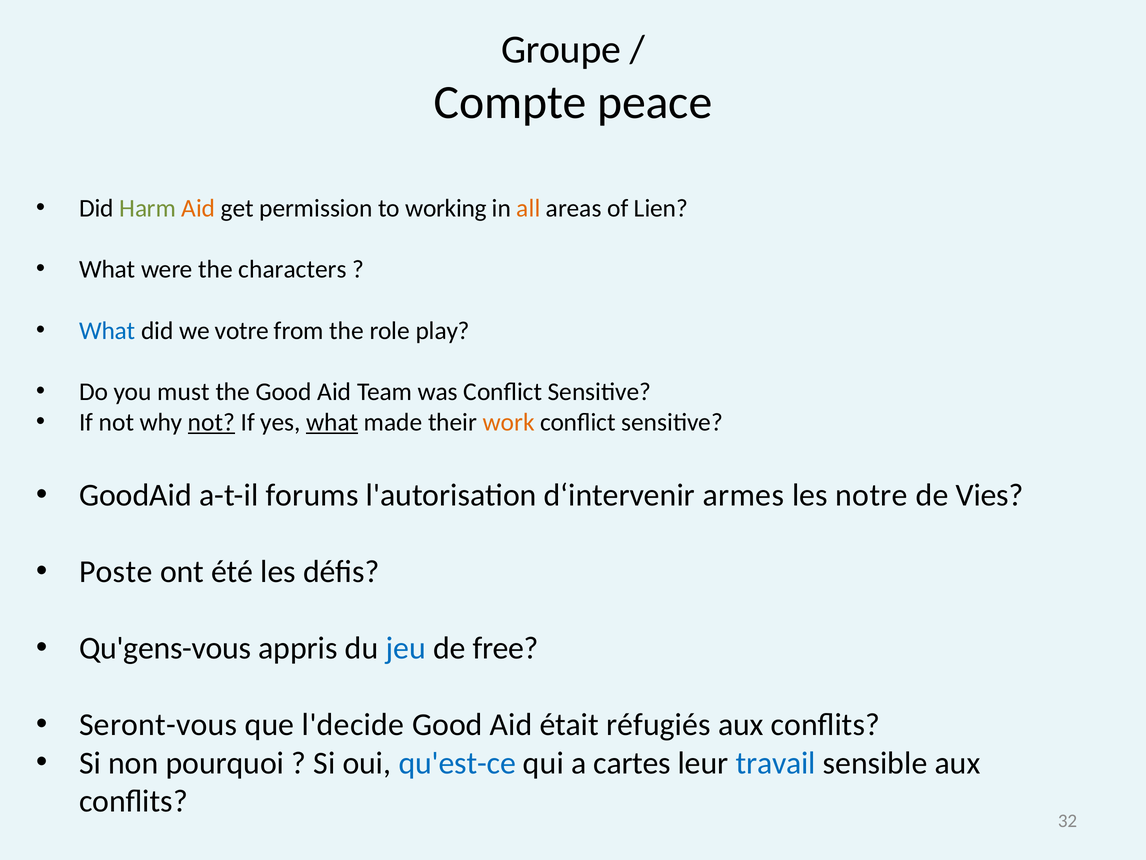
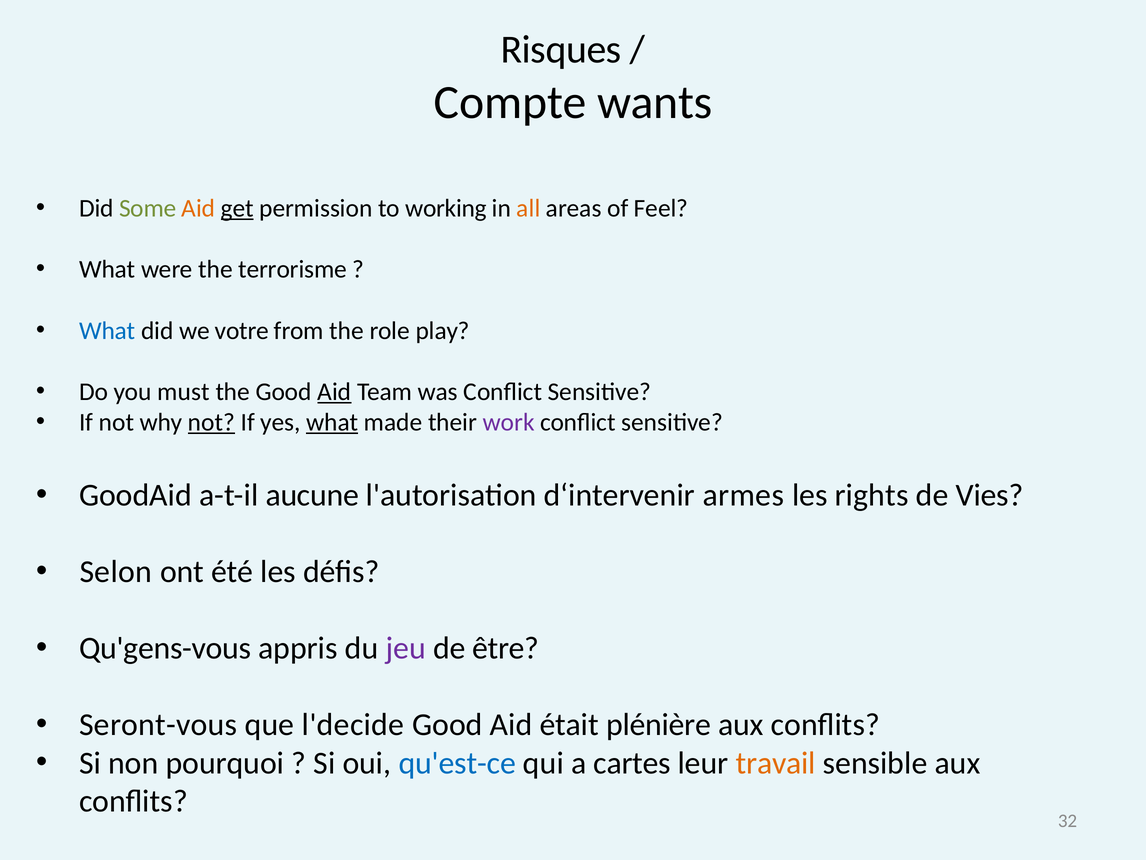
Groupe: Groupe -> Risques
peace: peace -> wants
Harm: Harm -> Some
get underline: none -> present
Lien: Lien -> Feel
characters: characters -> terrorisme
Aid at (334, 392) underline: none -> present
work colour: orange -> purple
forums: forums -> aucune
notre: notre -> rights
Poste: Poste -> Selon
jeu colour: blue -> purple
free: free -> être
réfugiés: réfugiés -> plénière
travail colour: blue -> orange
